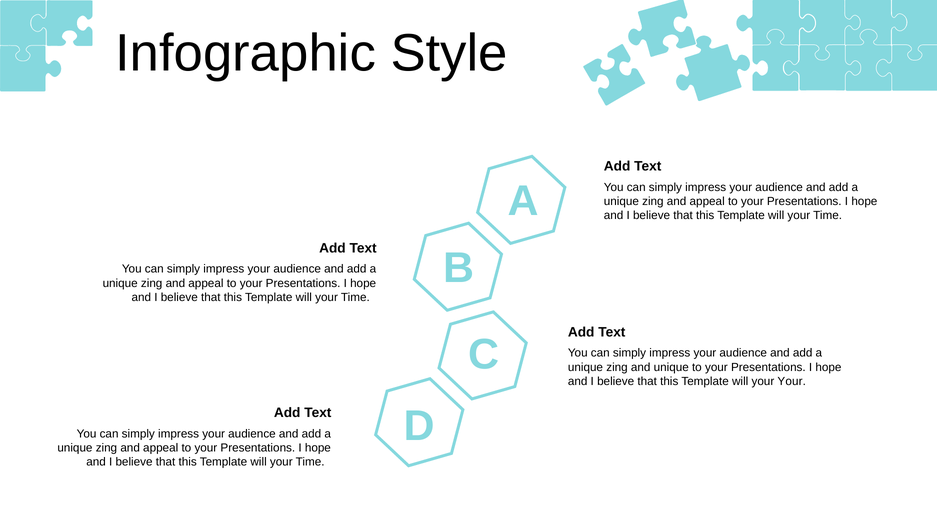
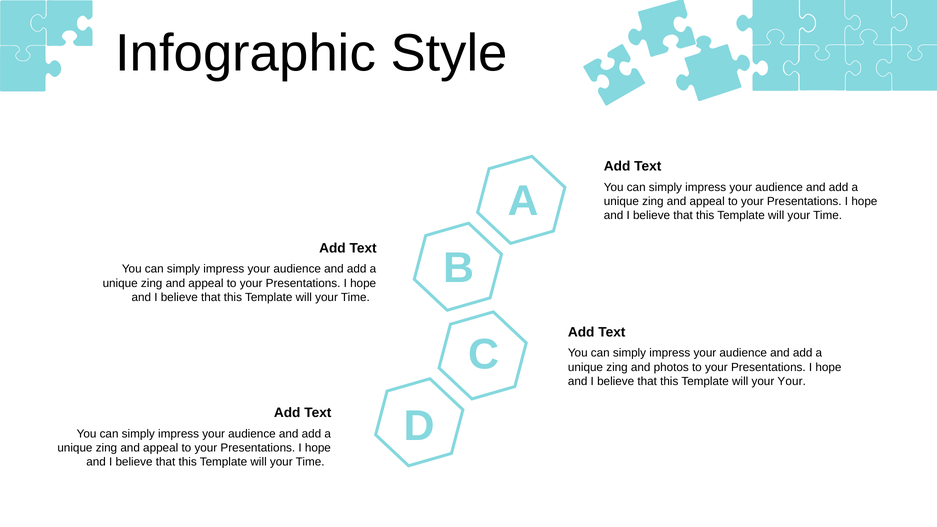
and unique: unique -> photos
